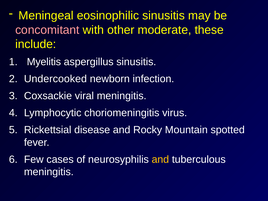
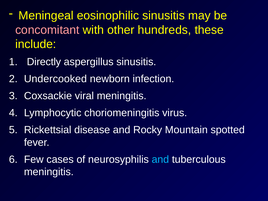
moderate: moderate -> hundreds
Myelitis: Myelitis -> Directly
and at (160, 159) colour: yellow -> light blue
